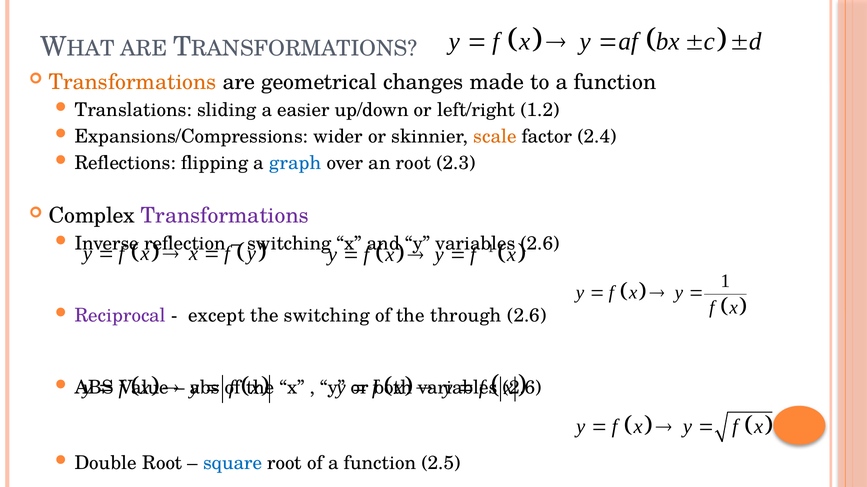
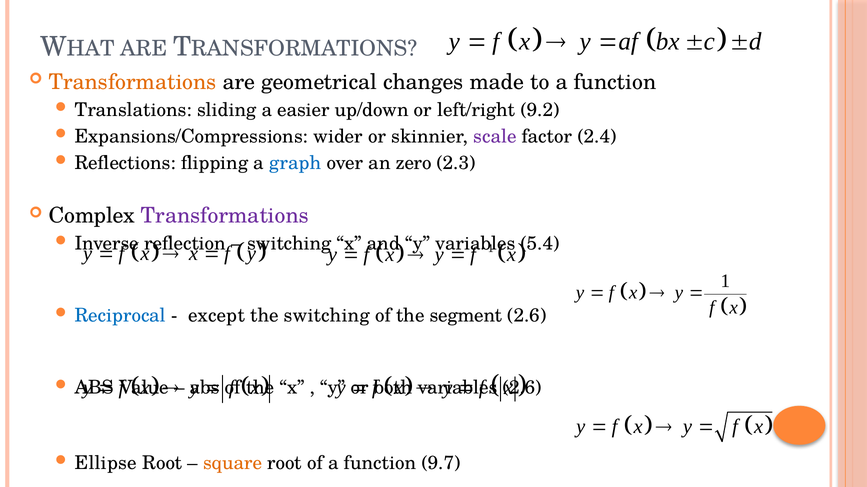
1.2: 1.2 -> 9.2
scale colour: orange -> purple
an root: root -> zero
2.6 at (540, 244): 2.6 -> 5.4
Reciprocal colour: purple -> blue
through: through -> segment
Double: Double -> Ellipse
square colour: blue -> orange
2.5: 2.5 -> 9.7
